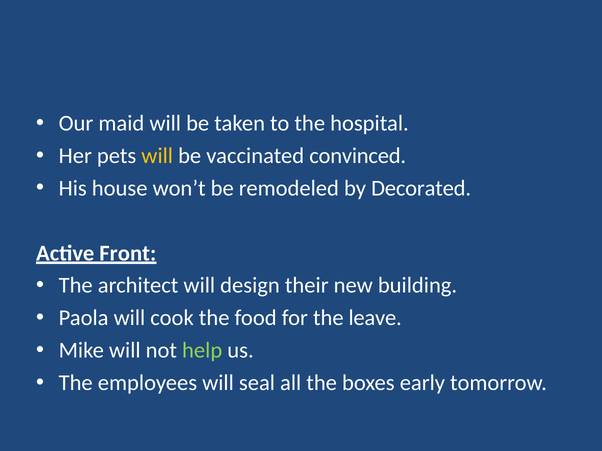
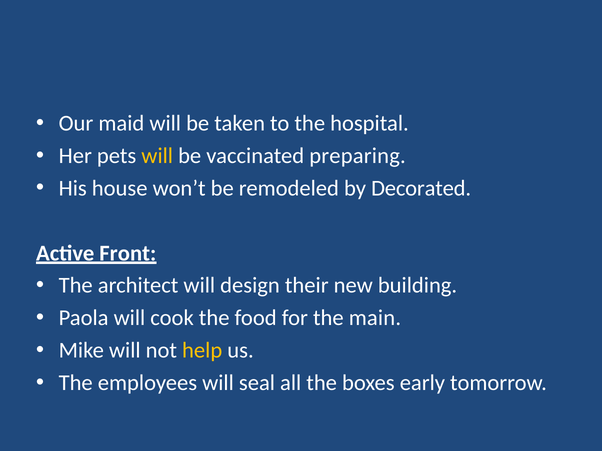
convinced: convinced -> preparing
leave: leave -> main
help colour: light green -> yellow
